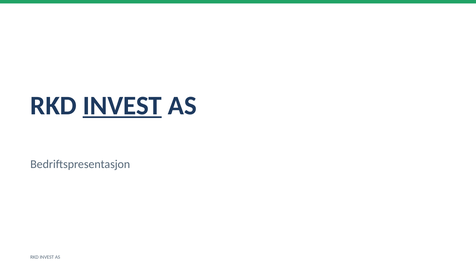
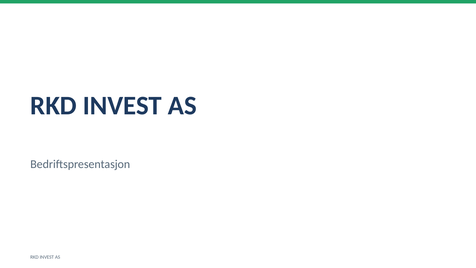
INVEST at (122, 106) underline: present -> none
